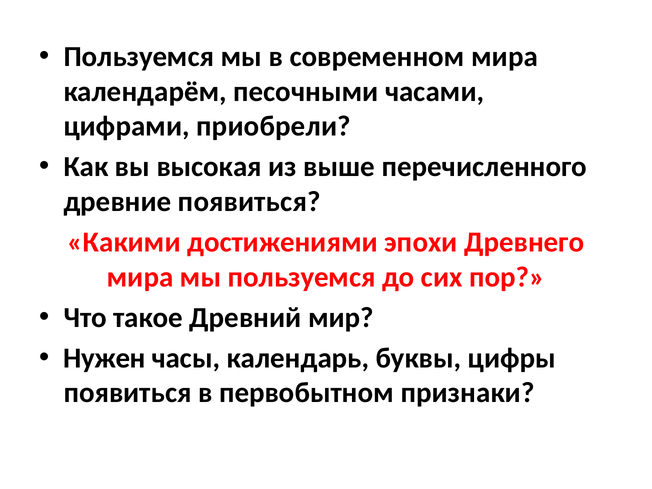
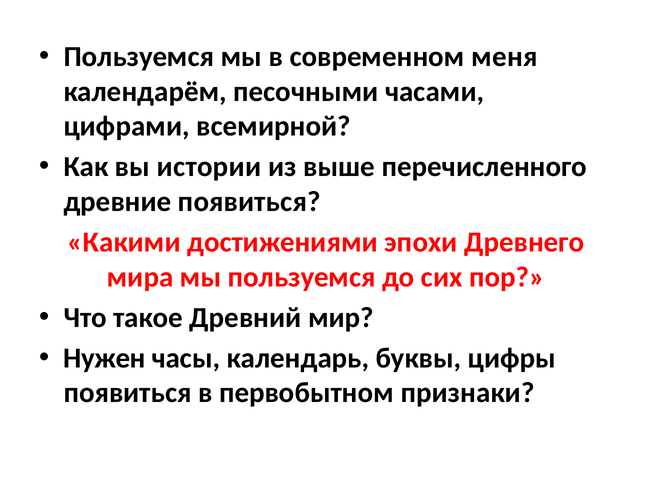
современном мира: мира -> меня
приобрели: приобрели -> всемирной
высокая: высокая -> истории
